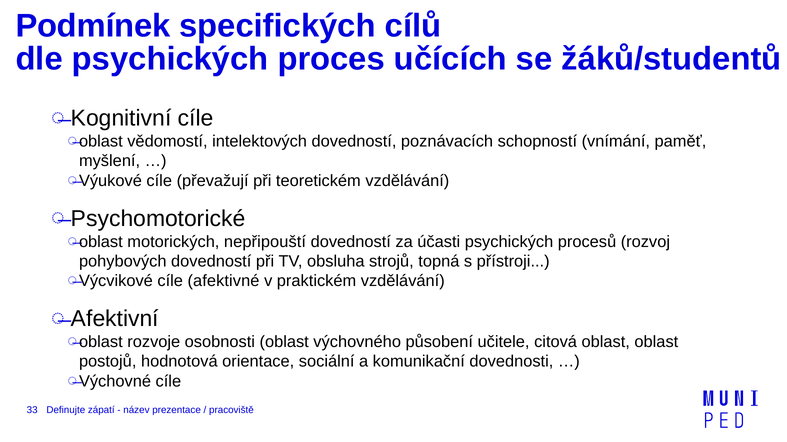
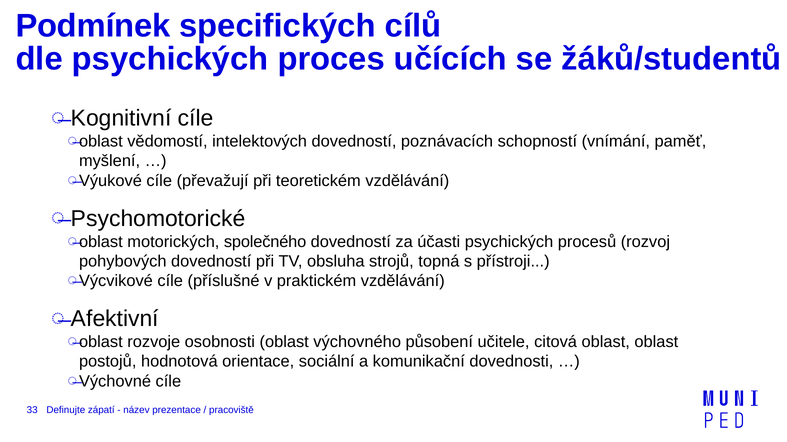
nepřipouští: nepřipouští -> společného
afektivné: afektivné -> příslušné
